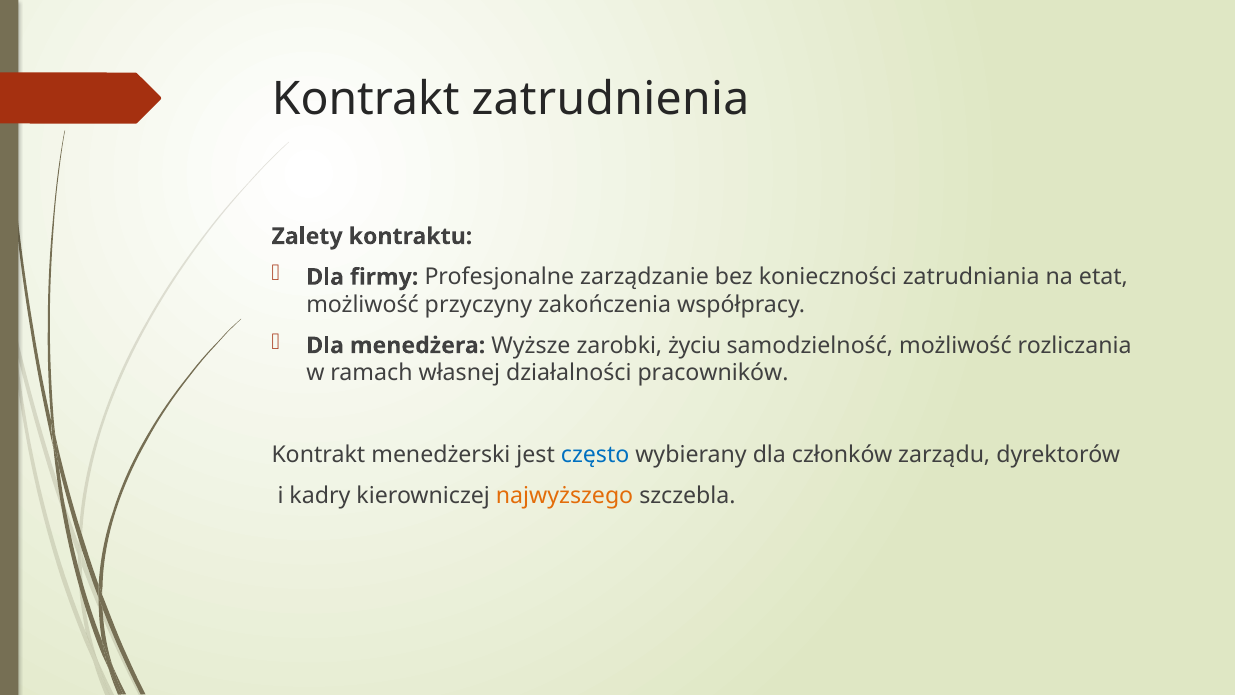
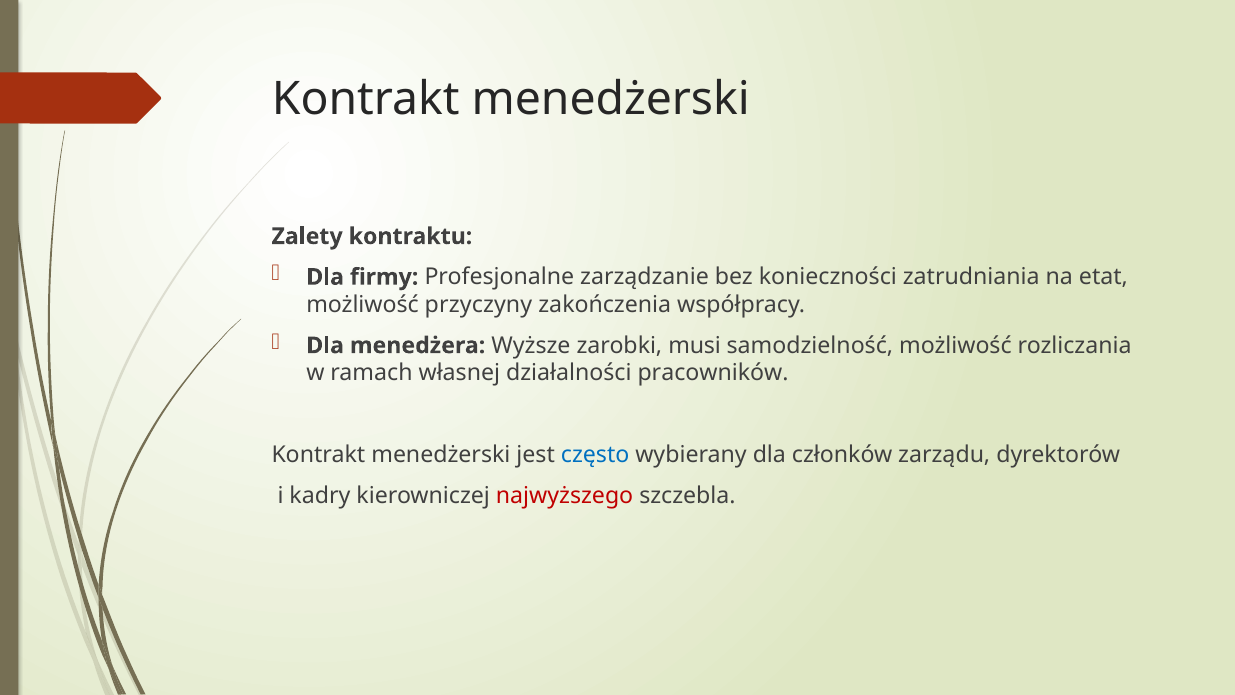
zatrudnienia at (610, 99): zatrudnienia -> menedżerski
życiu: życiu -> musi
najwyższego colour: orange -> red
